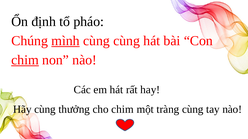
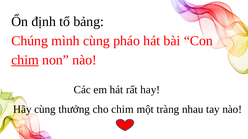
pháo: pháo -> bảng
mình underline: present -> none
cùng cùng: cùng -> pháo
tràng cùng: cùng -> nhau
